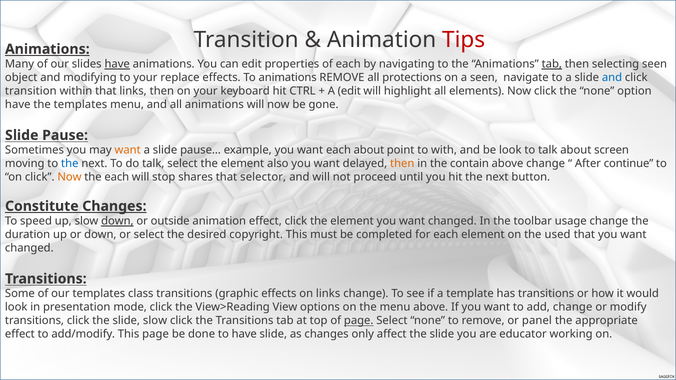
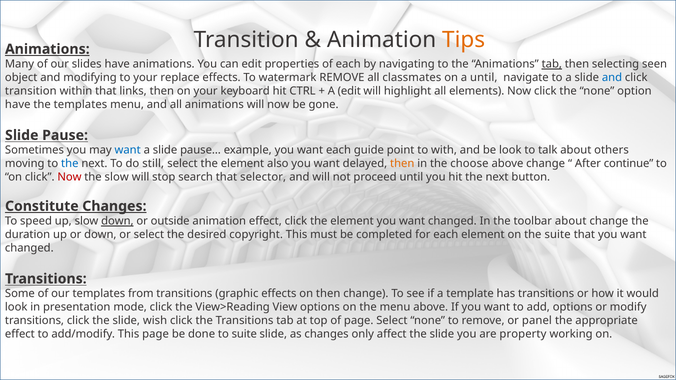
Tips colour: red -> orange
have at (117, 64) underline: present -> none
To animations: animations -> watermark
protections: protections -> classmates
a seen: seen -> until
want at (128, 150) colour: orange -> blue
each about: about -> guide
screen: screen -> others
do talk: talk -> still
contain: contain -> choose
Now at (69, 177) colour: orange -> red
the each: each -> slow
shares: shares -> search
toolbar usage: usage -> about
the used: used -> suite
class: class -> from
on links: links -> then
add change: change -> options
slide slow: slow -> wish
page at (359, 321) underline: present -> none
to have: have -> suite
educator: educator -> property
